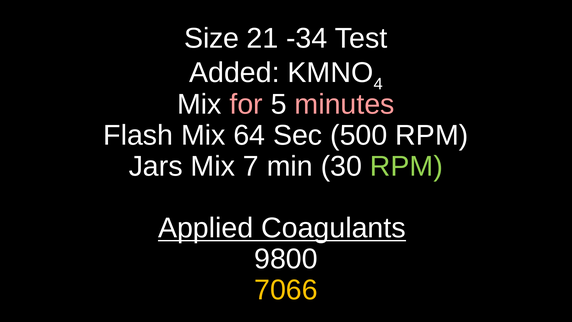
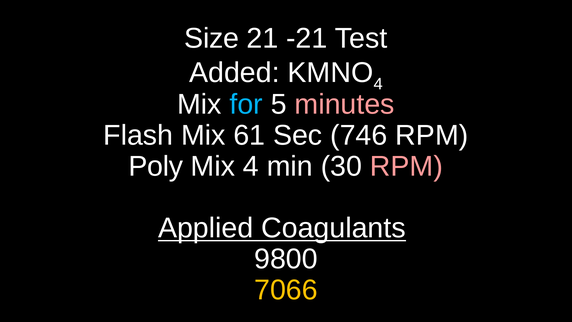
-34: -34 -> -21
for colour: pink -> light blue
64: 64 -> 61
500: 500 -> 746
Jars: Jars -> Poly
Mix 7: 7 -> 4
RPM at (406, 166) colour: light green -> pink
